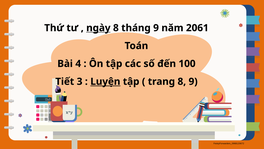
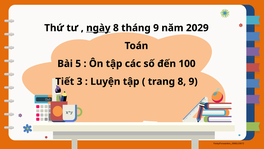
2061: 2061 -> 2029
4: 4 -> 5
Luyện underline: present -> none
